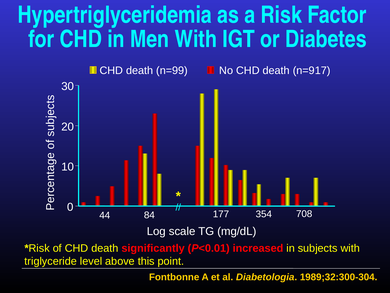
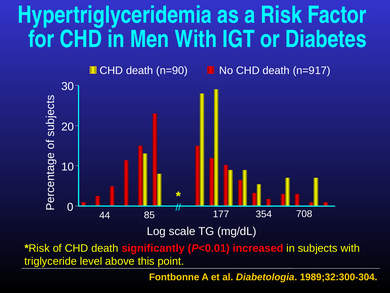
n=99: n=99 -> n=90
84: 84 -> 85
